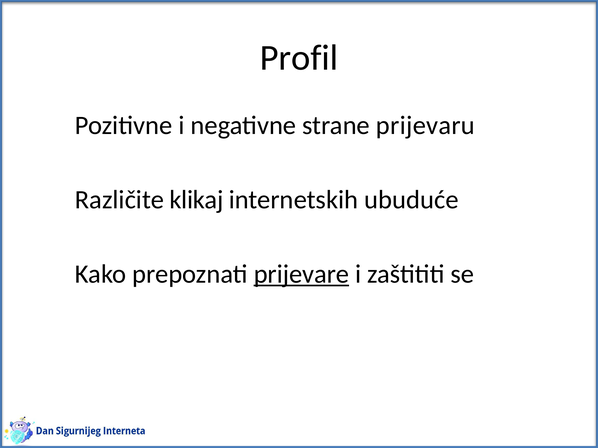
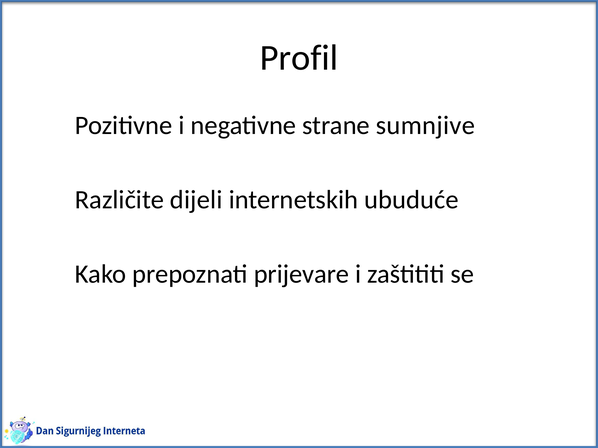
prijevaru: prijevaru -> sumnjive
klikaj: klikaj -> dijeli
prijevare underline: present -> none
